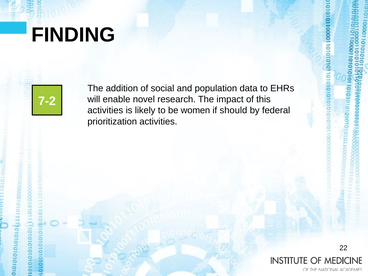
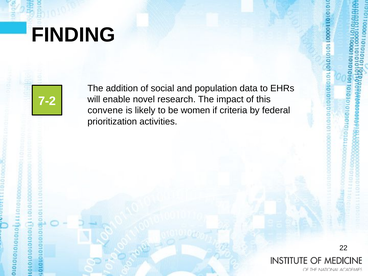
activities at (105, 110): activities -> convene
should: should -> criteria
